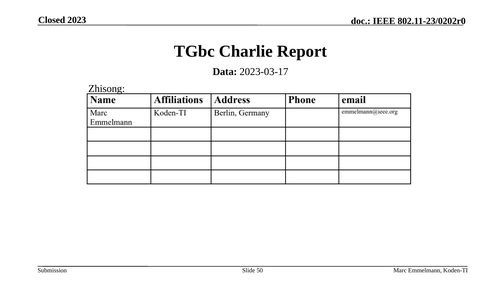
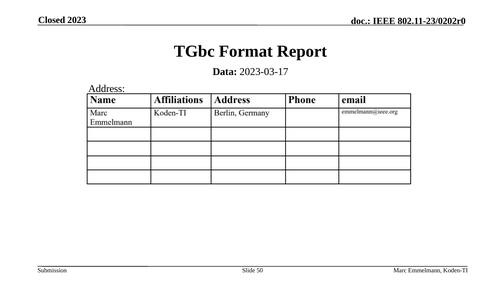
Charlie: Charlie -> Format
Zhisong: Zhisong -> Address
